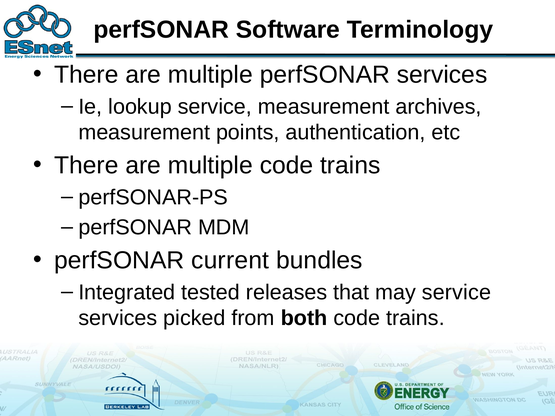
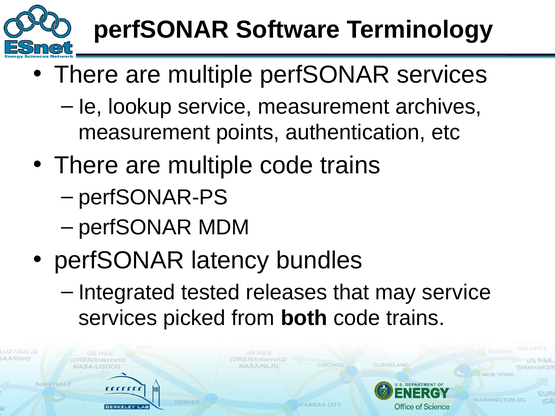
current: current -> latency
